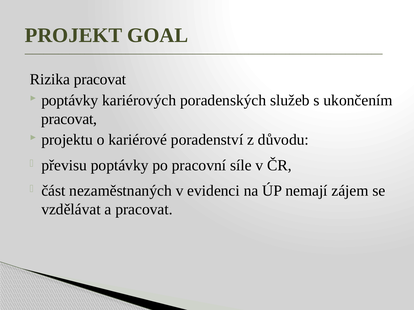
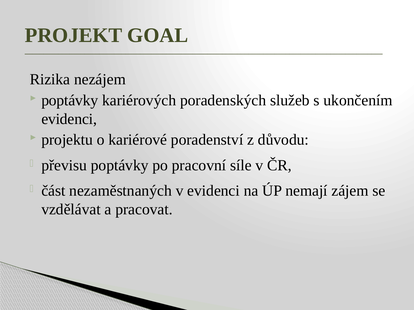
Rizika pracovat: pracovat -> nezájem
pracovat at (69, 119): pracovat -> evidenci
